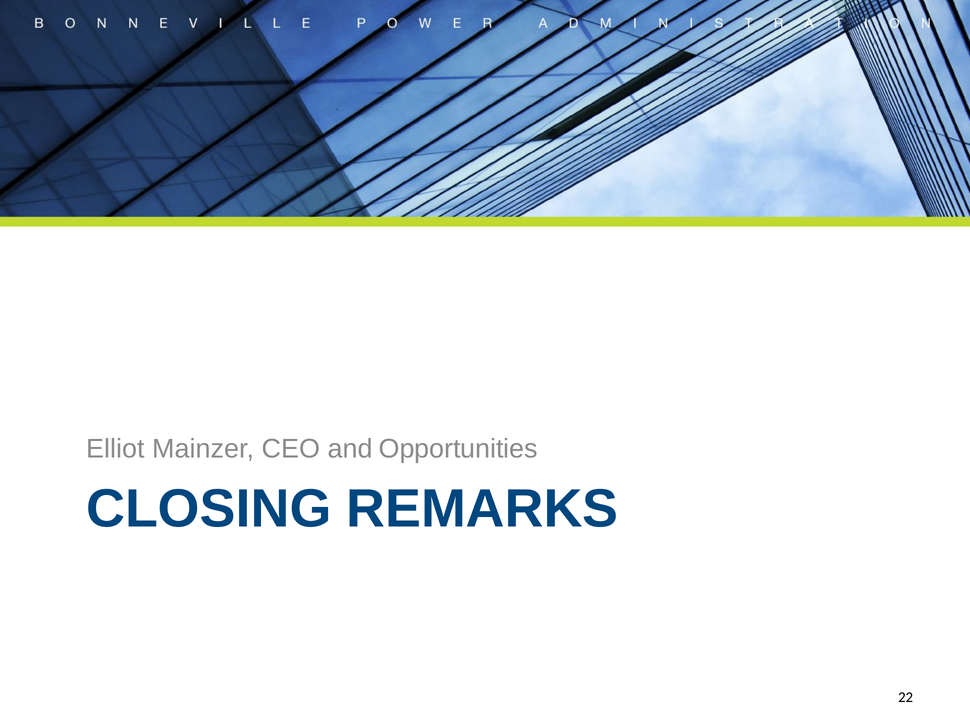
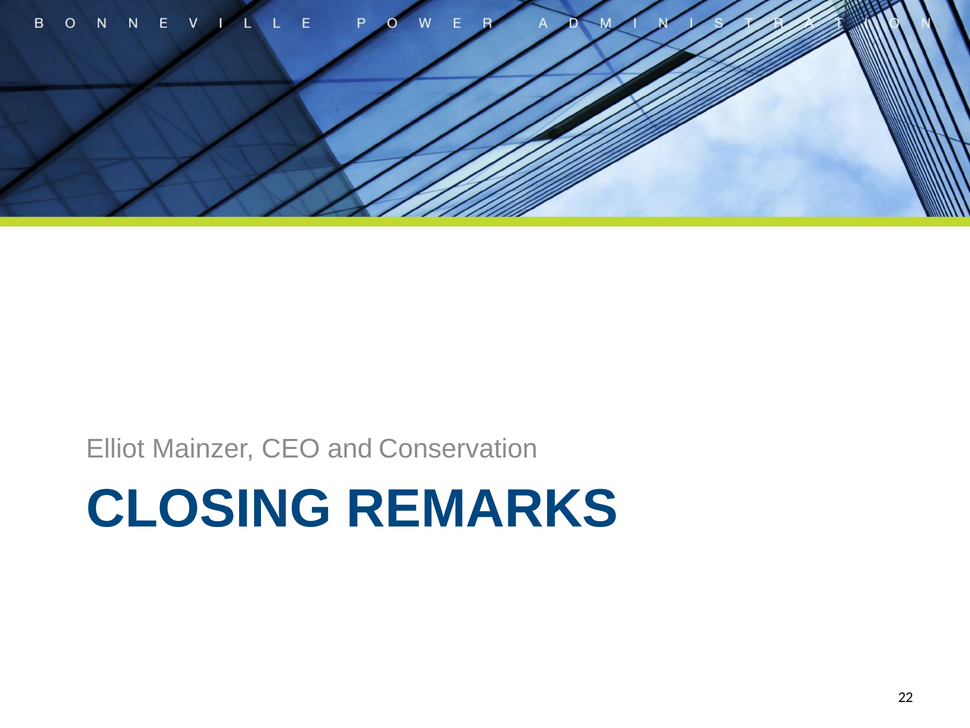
Opportunities: Opportunities -> Conservation
